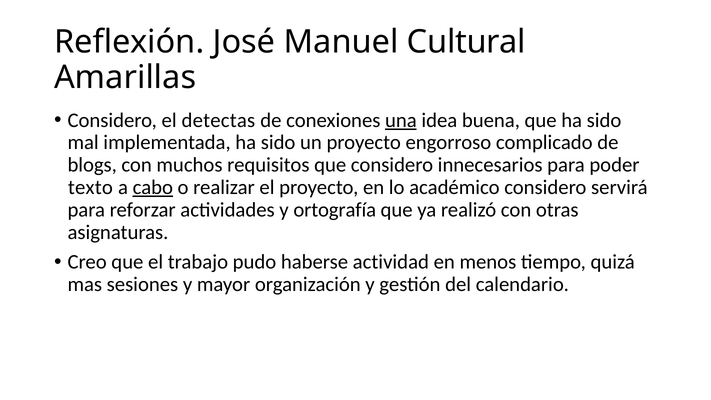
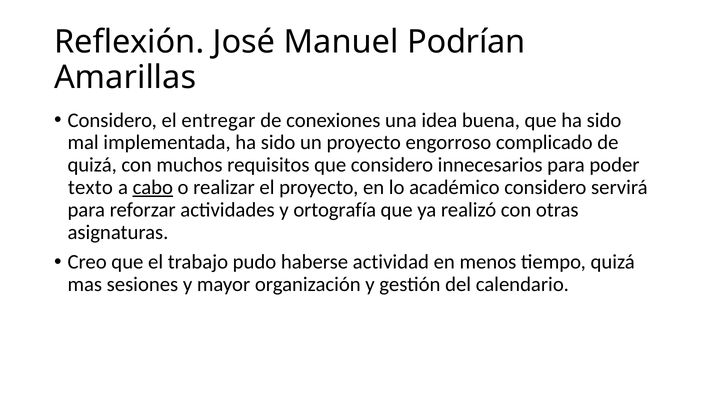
Cultural: Cultural -> Podrían
detectas: detectas -> entregar
una underline: present -> none
blogs at (92, 165): blogs -> quizá
